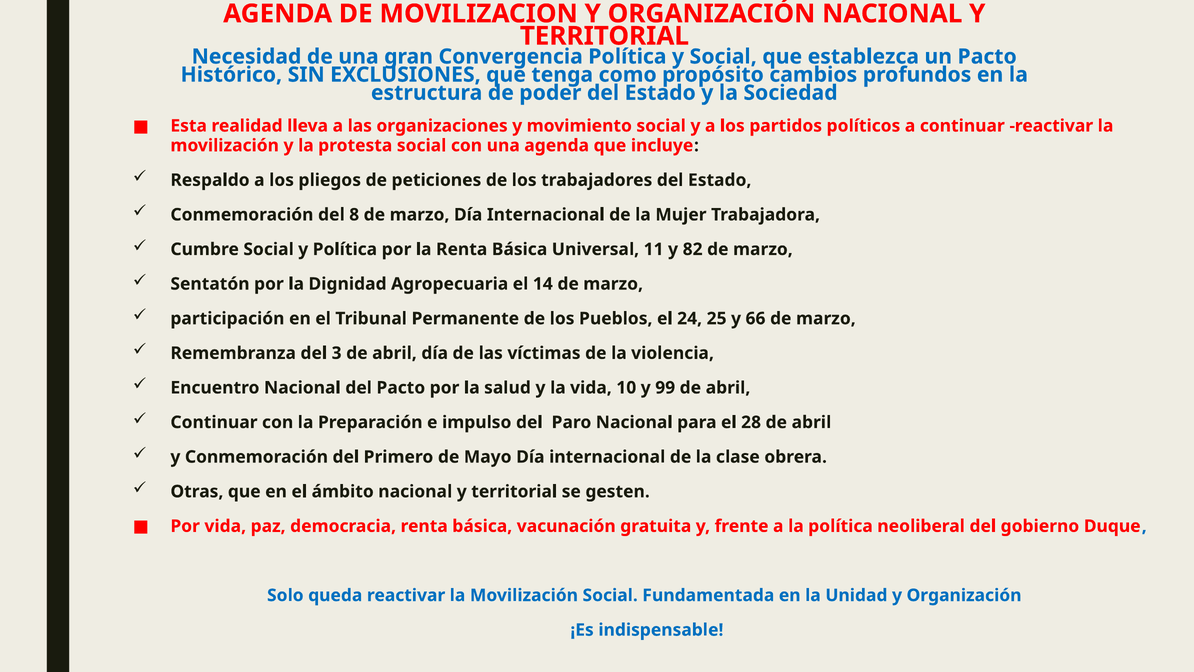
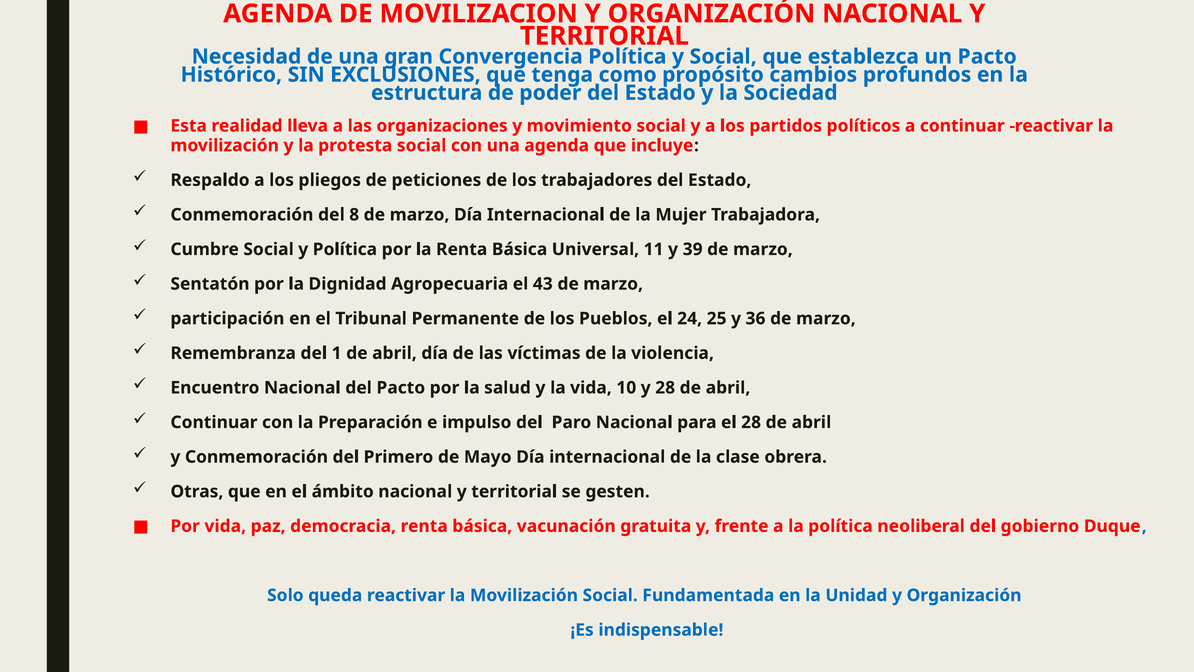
82: 82 -> 39
14: 14 -> 43
66: 66 -> 36
3: 3 -> 1
y 99: 99 -> 28
